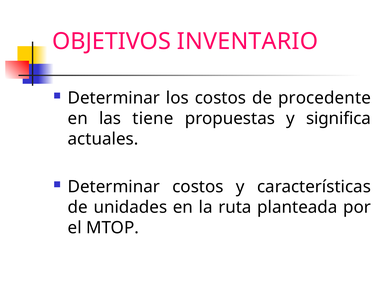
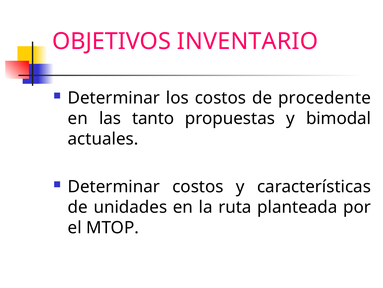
tiene: tiene -> tanto
significa: significa -> bimodal
